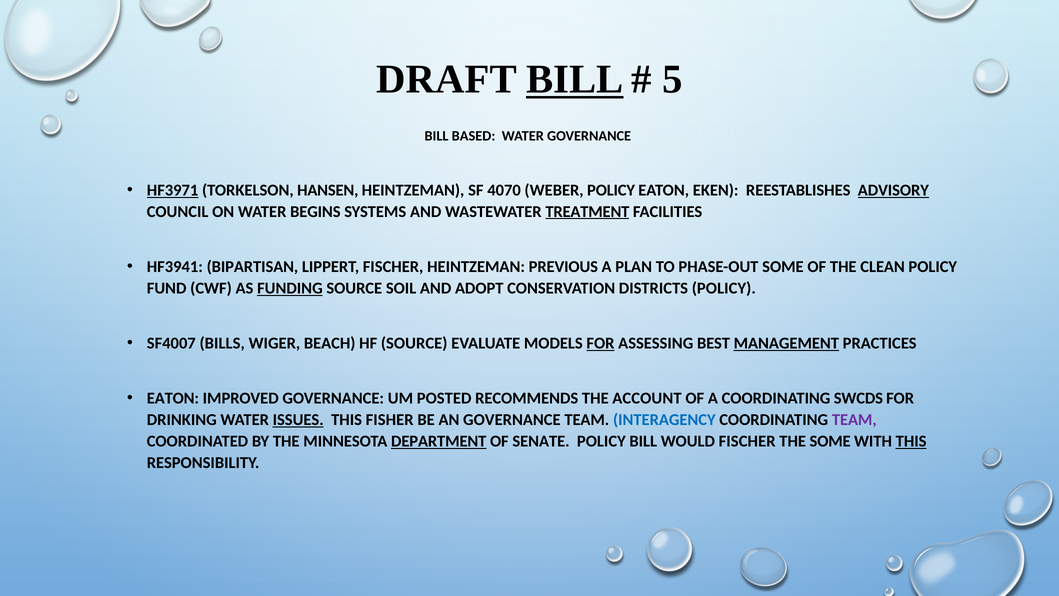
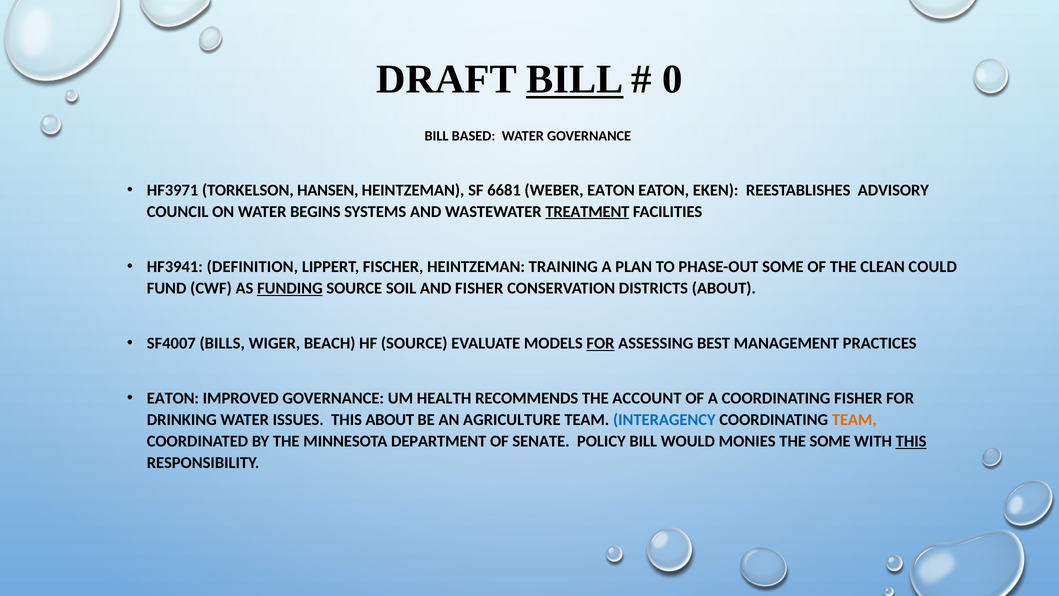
5: 5 -> 0
HF3971 underline: present -> none
4070: 4070 -> 6681
WEBER POLICY: POLICY -> EATON
ADVISORY underline: present -> none
BIPARTISAN: BIPARTISAN -> DEFINITION
PREVIOUS: PREVIOUS -> TRAINING
CLEAN POLICY: POLICY -> COULD
AND ADOPT: ADOPT -> FISHER
DISTRICTS POLICY: POLICY -> ABOUT
MANAGEMENT underline: present -> none
POSTED: POSTED -> HEALTH
COORDINATING SWCDS: SWCDS -> FISHER
ISSUES underline: present -> none
THIS FISHER: FISHER -> ABOUT
AN GOVERNANCE: GOVERNANCE -> AGRICULTURE
TEAM at (854, 420) colour: purple -> orange
DEPARTMENT underline: present -> none
WOULD FISCHER: FISCHER -> MONIES
